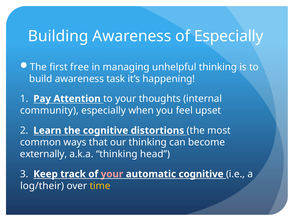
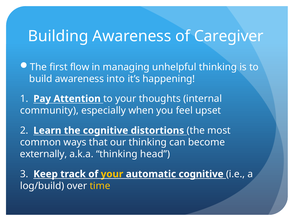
of Especially: Especially -> Caregiver
free: free -> flow
task: task -> into
your at (112, 174) colour: pink -> yellow
log/their: log/their -> log/build
